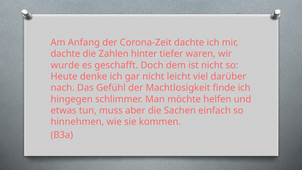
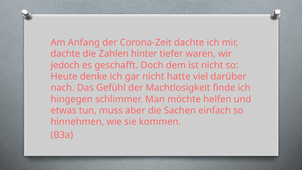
wurde: wurde -> jedoch
leicht: leicht -> hatte
